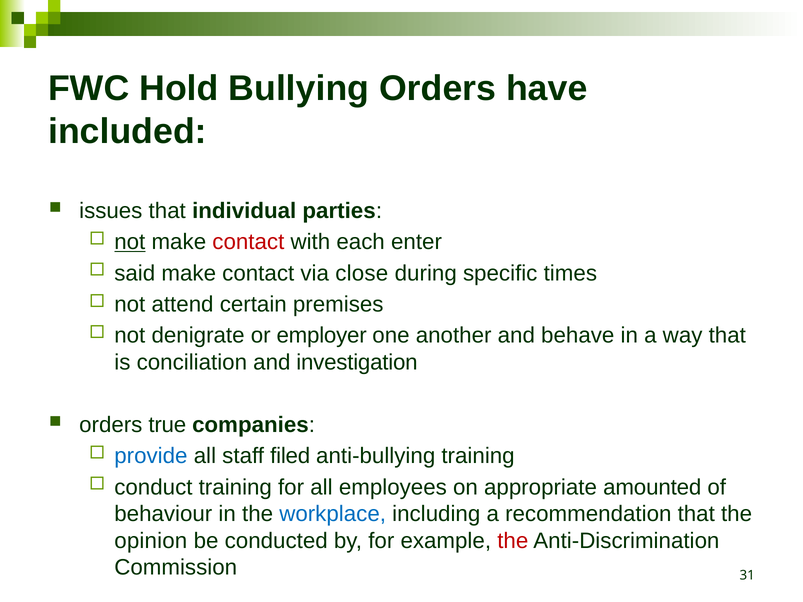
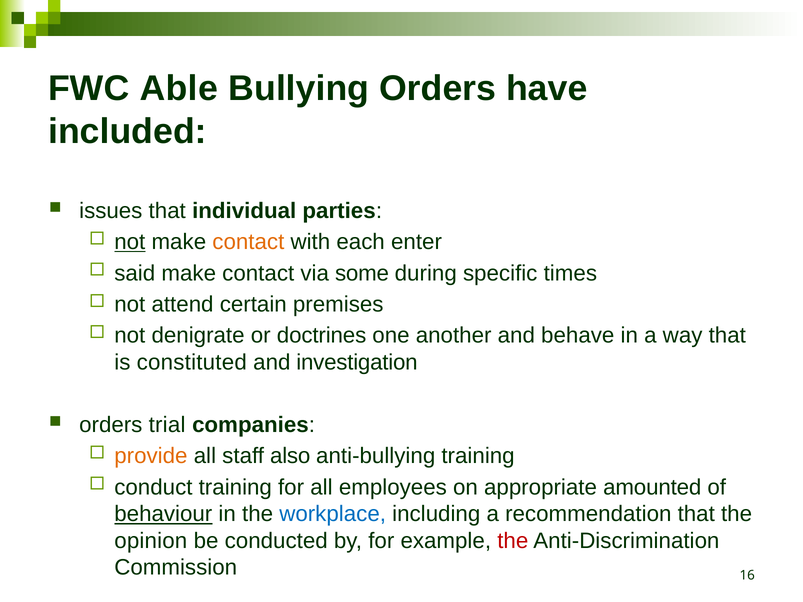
Hold: Hold -> Able
contact at (248, 242) colour: red -> orange
close: close -> some
employer: employer -> doctrines
conciliation: conciliation -> constituted
true: true -> trial
provide colour: blue -> orange
filed: filed -> also
behaviour underline: none -> present
31: 31 -> 16
